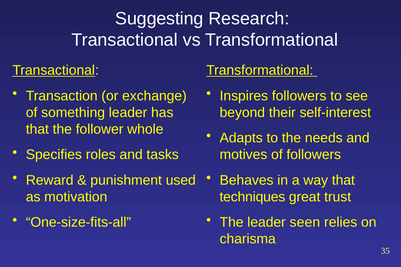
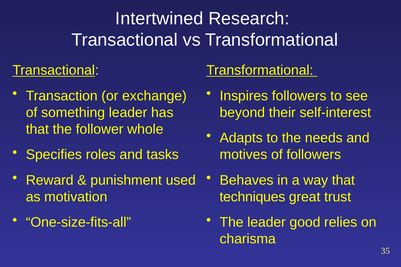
Suggesting: Suggesting -> Intertwined
seen: seen -> good
